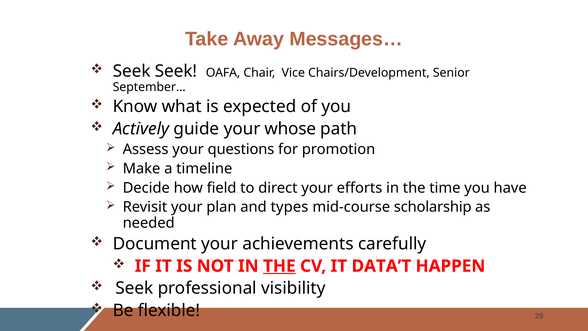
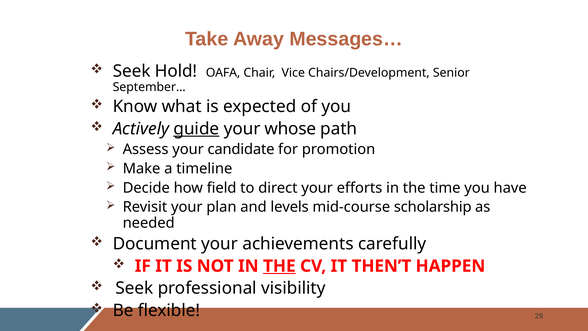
Seek Seek: Seek -> Hold
guide underline: none -> present
questions: questions -> candidate
types: types -> levels
DATA’T: DATA’T -> THEN’T
